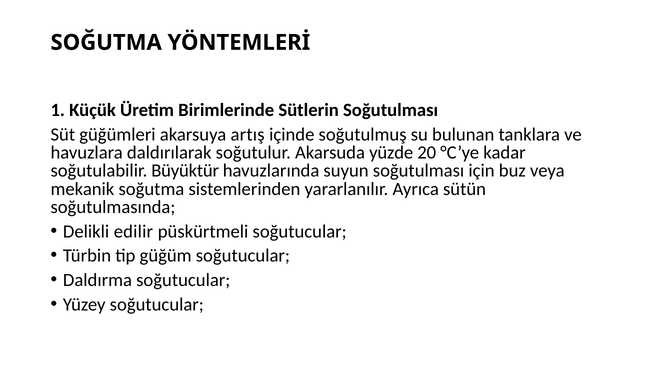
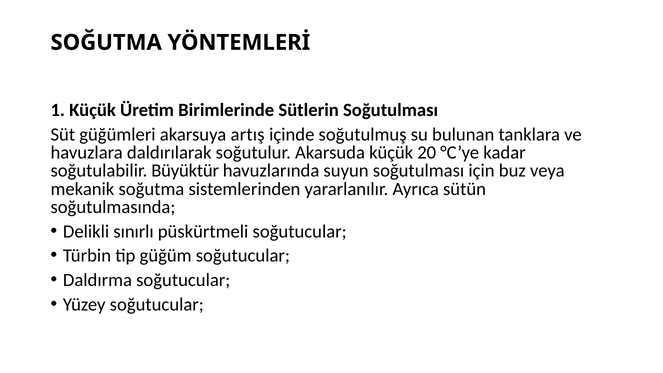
Akarsuda yüzde: yüzde -> küçük
edilir: edilir -> sınırlı
